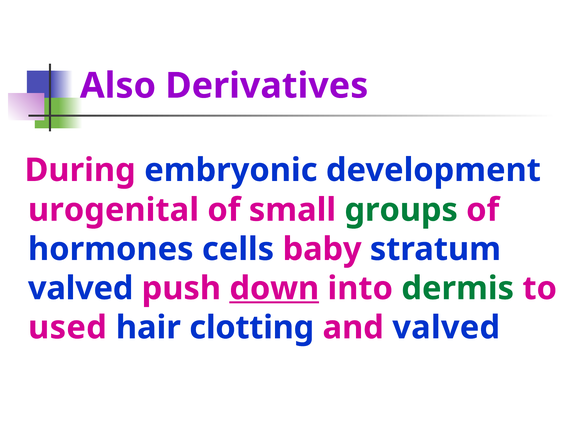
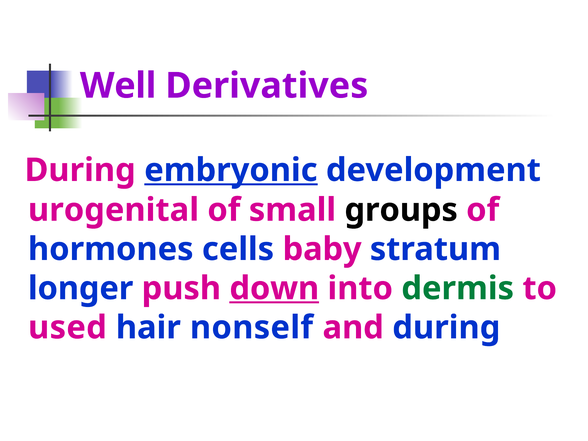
Also: Also -> Well
embryonic underline: none -> present
groups colour: green -> black
valved at (81, 288): valved -> longer
clotting: clotting -> nonself
and valved: valved -> during
